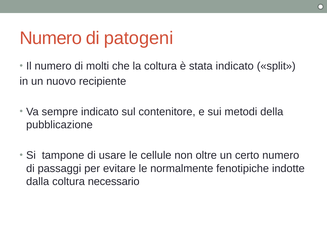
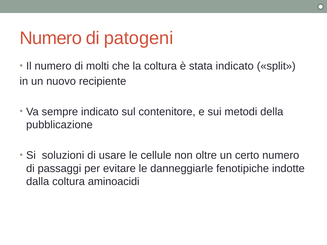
tampone: tampone -> soluzioni
normalmente: normalmente -> danneggiarle
necessario: necessario -> aminoacidi
